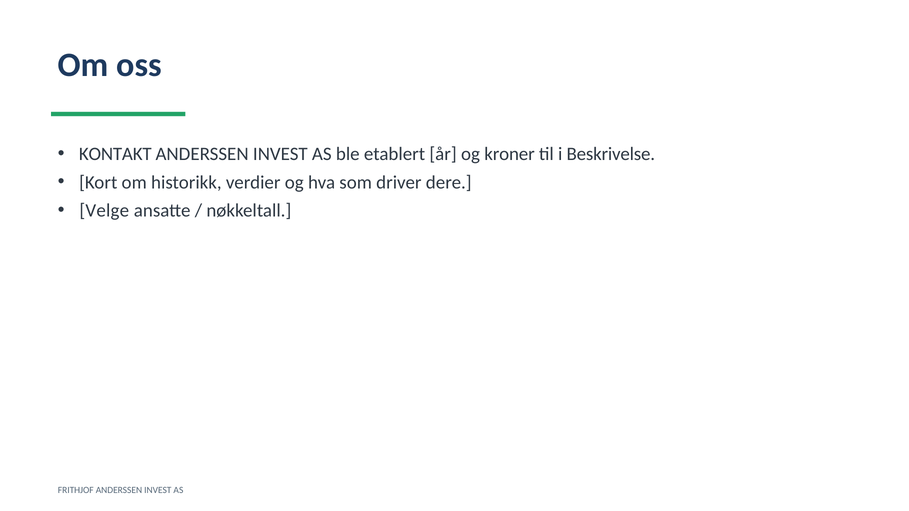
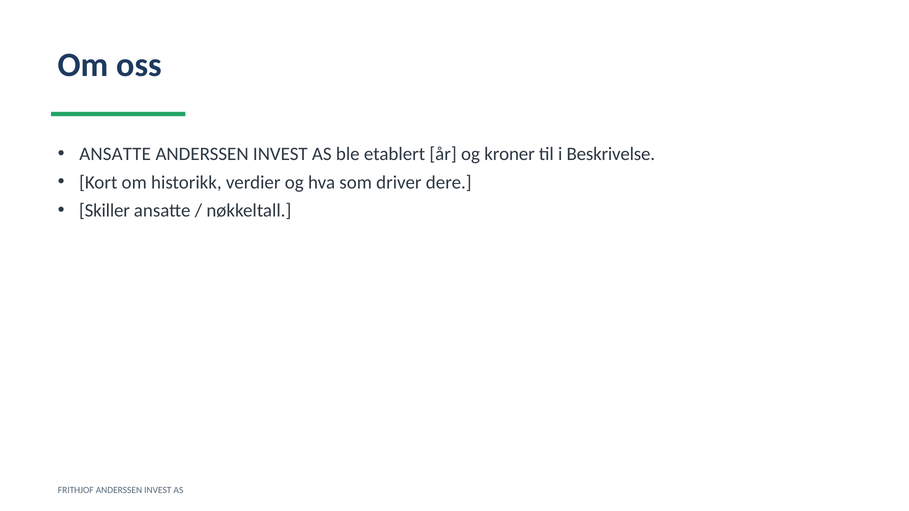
KONTAKT at (115, 154): KONTAKT -> ANSATTE
Velge: Velge -> Skiller
